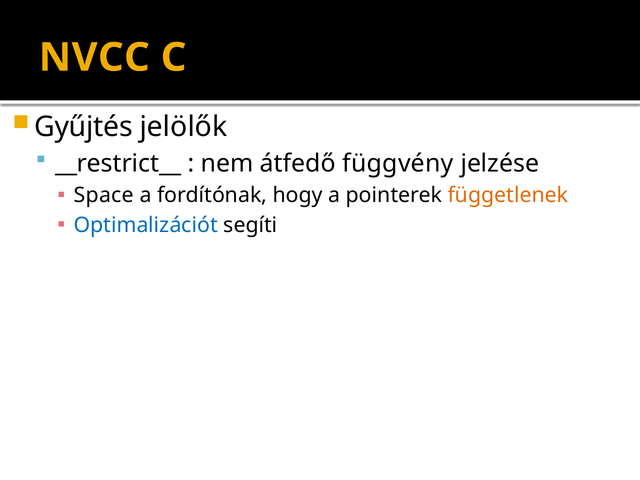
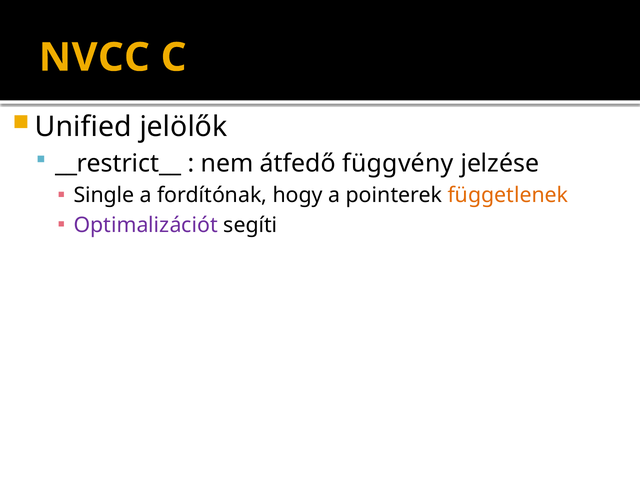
Gyűjtés: Gyűjtés -> Unified
Space: Space -> Single
Optimalizációt colour: blue -> purple
